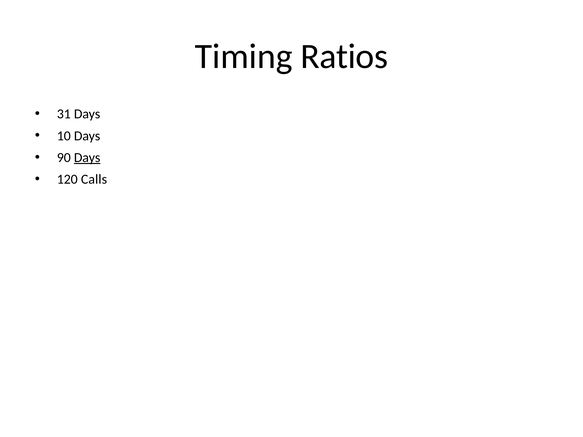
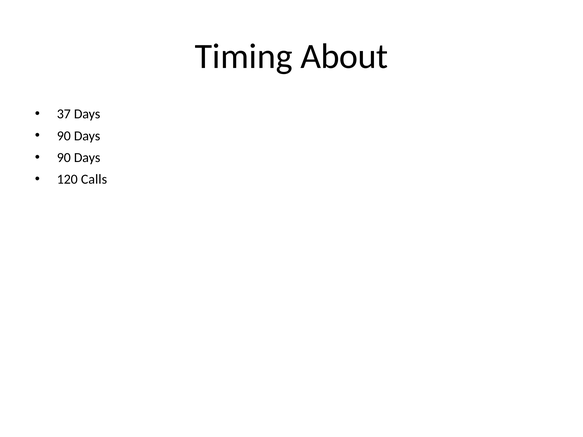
Ratios: Ratios -> About
31: 31 -> 37
10 at (64, 136): 10 -> 90
Days at (87, 158) underline: present -> none
